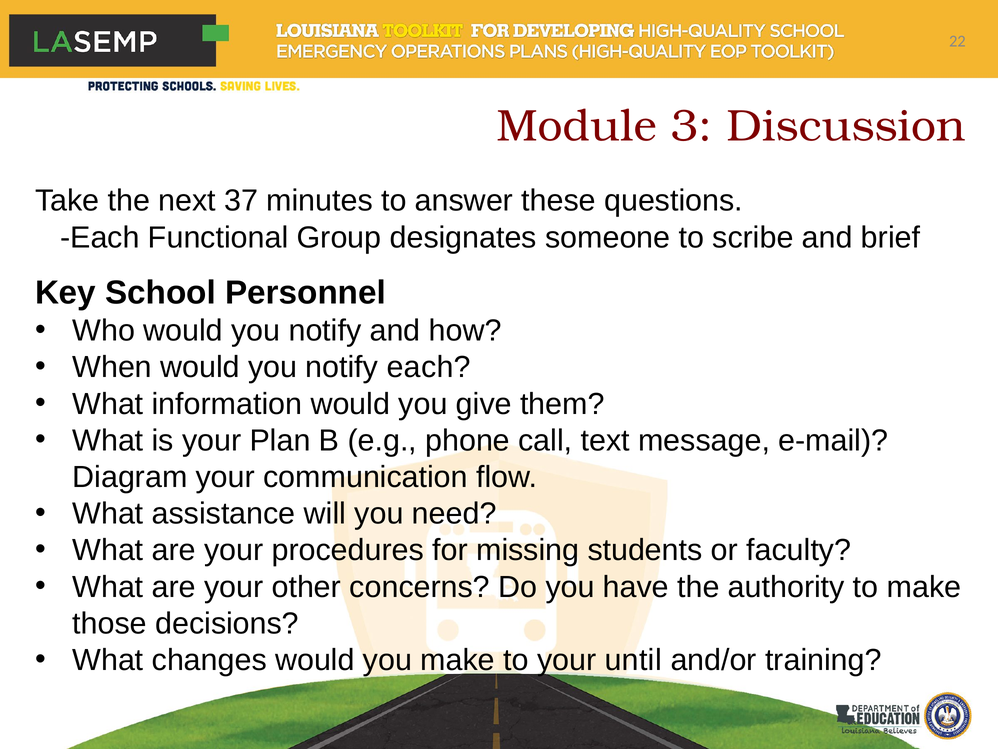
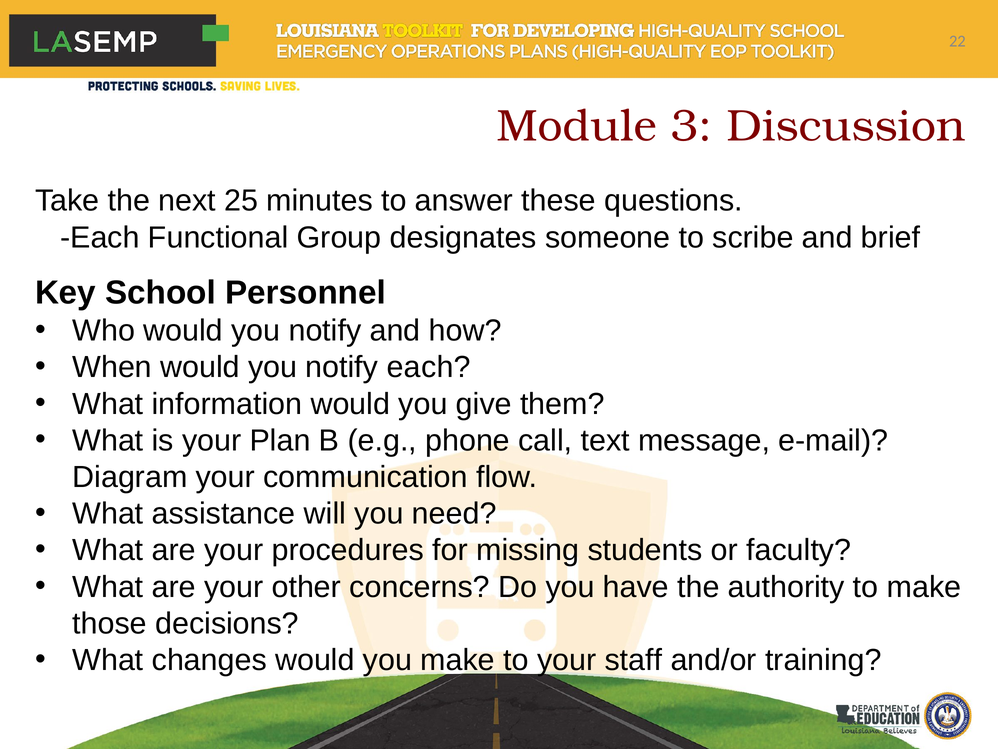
37: 37 -> 25
until: until -> staff
